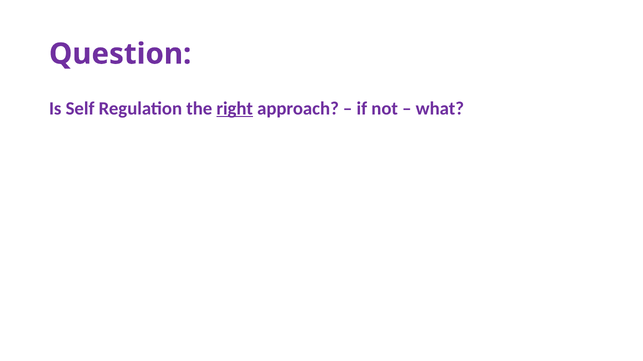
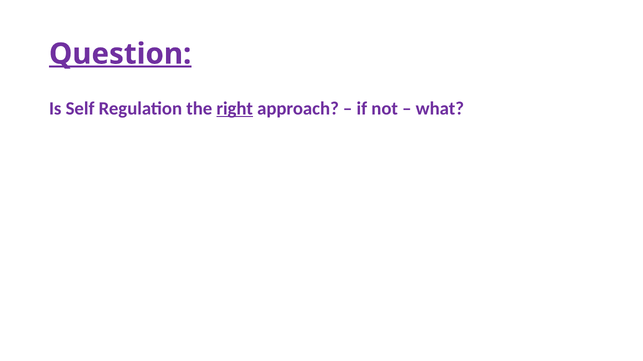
Question underline: none -> present
